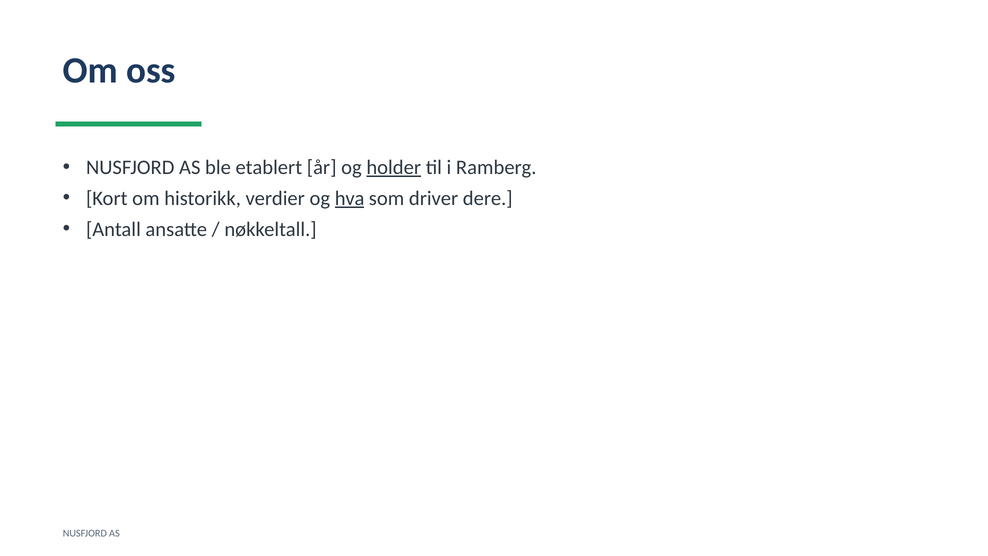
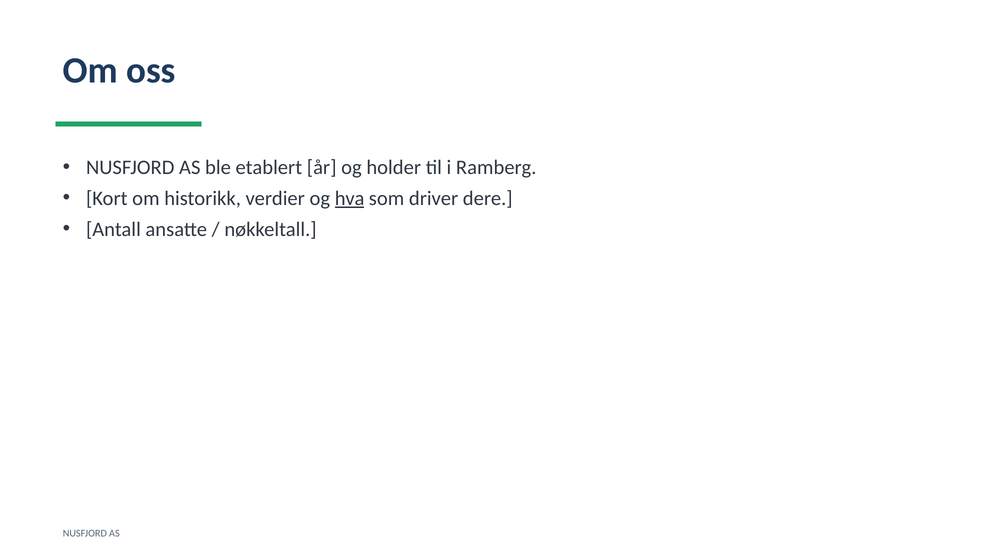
holder underline: present -> none
